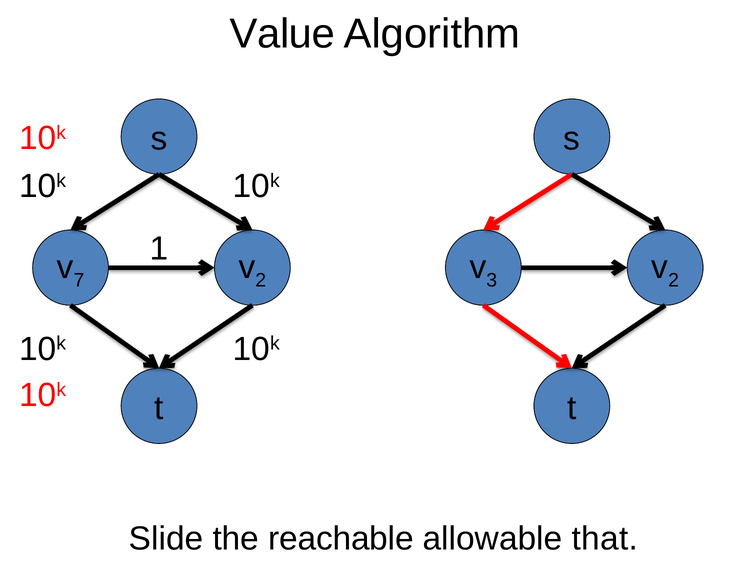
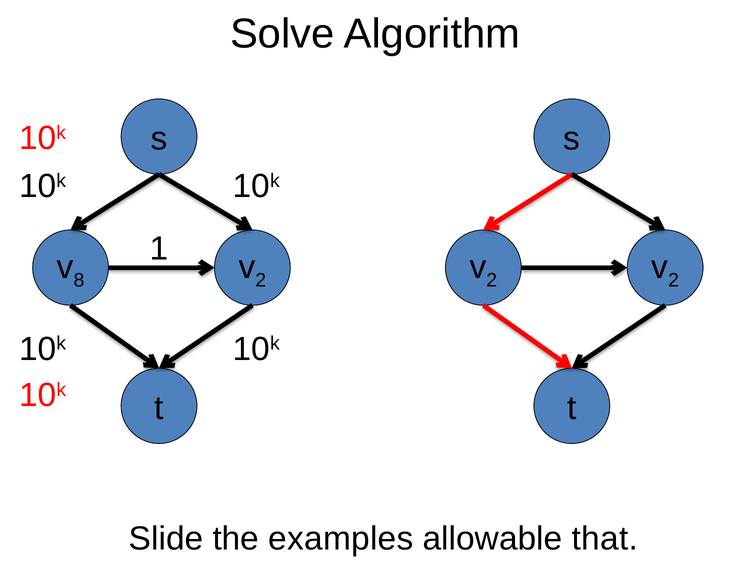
Value: Value -> Solve
7: 7 -> 8
3 at (492, 280): 3 -> 2
reachable: reachable -> examples
